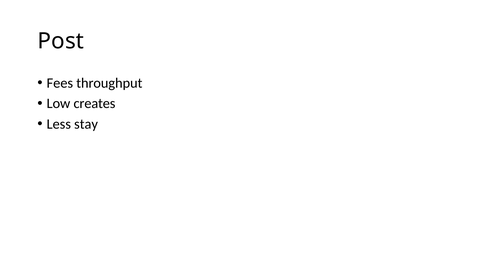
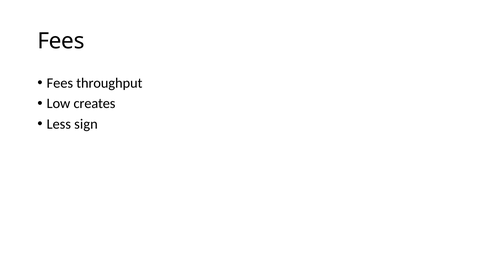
Post at (61, 41): Post -> Fees
stay: stay -> sign
